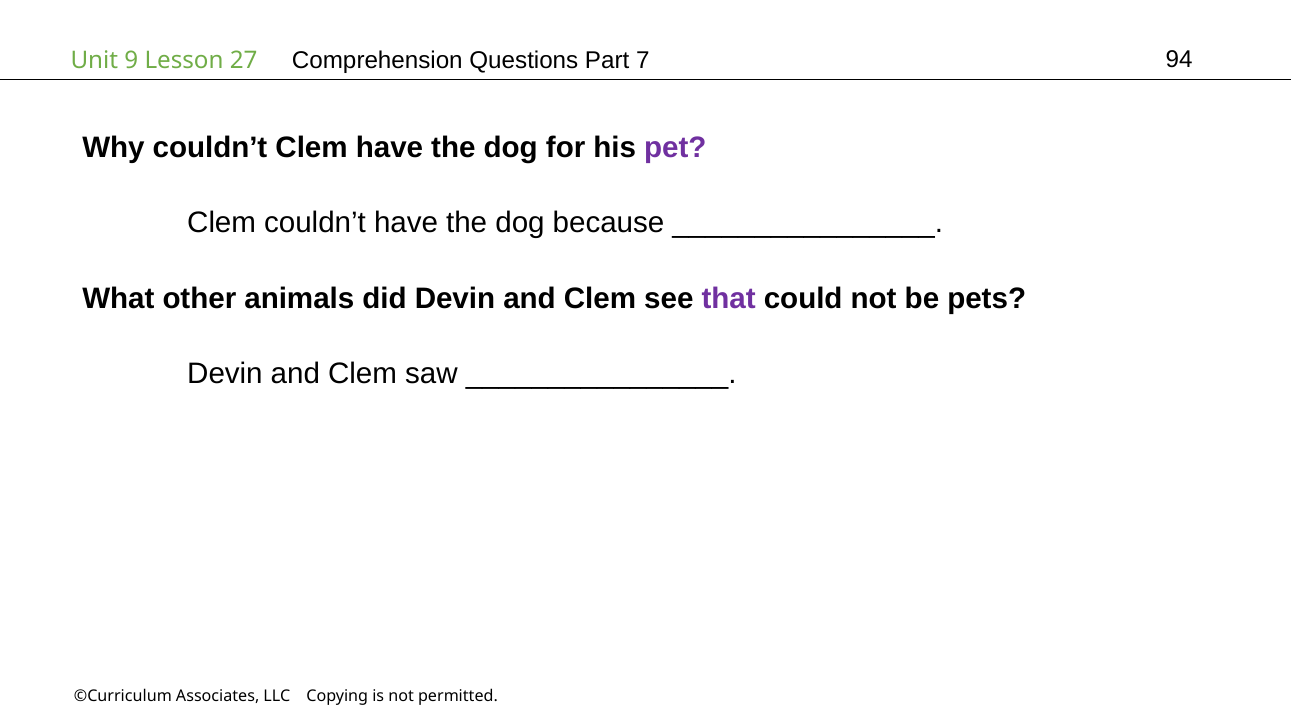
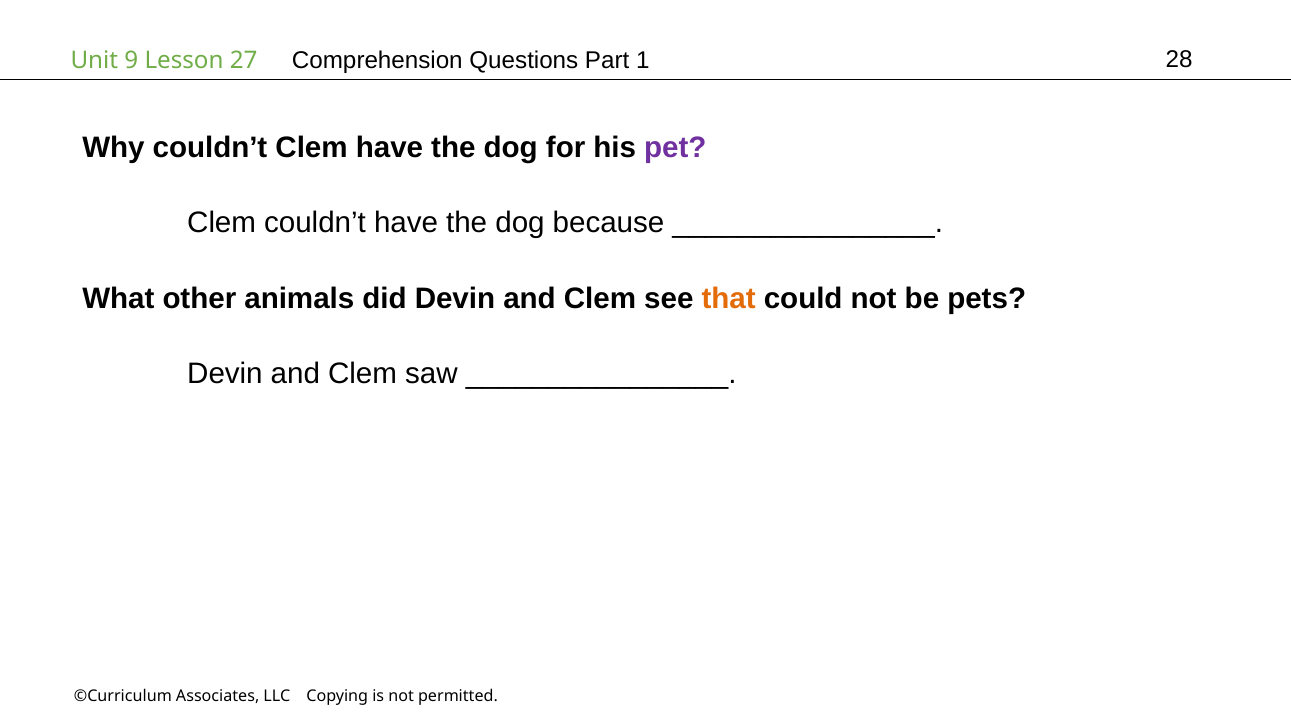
7: 7 -> 1
94: 94 -> 28
that colour: purple -> orange
